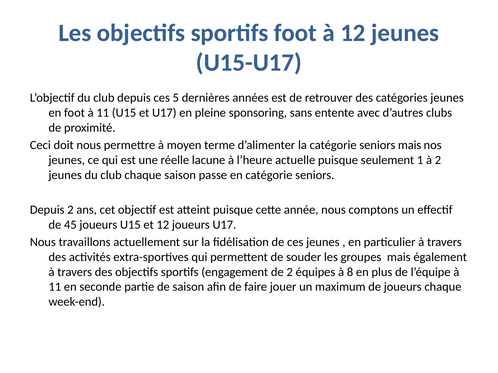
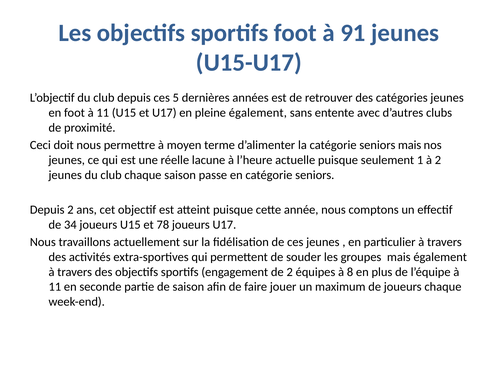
à 12: 12 -> 91
pleine sponsoring: sponsoring -> également
45: 45 -> 34
et 12: 12 -> 78
